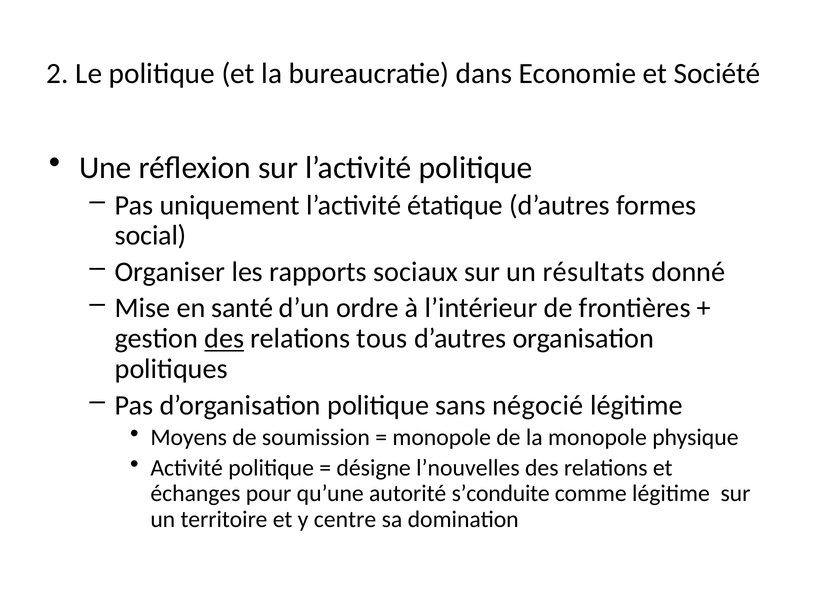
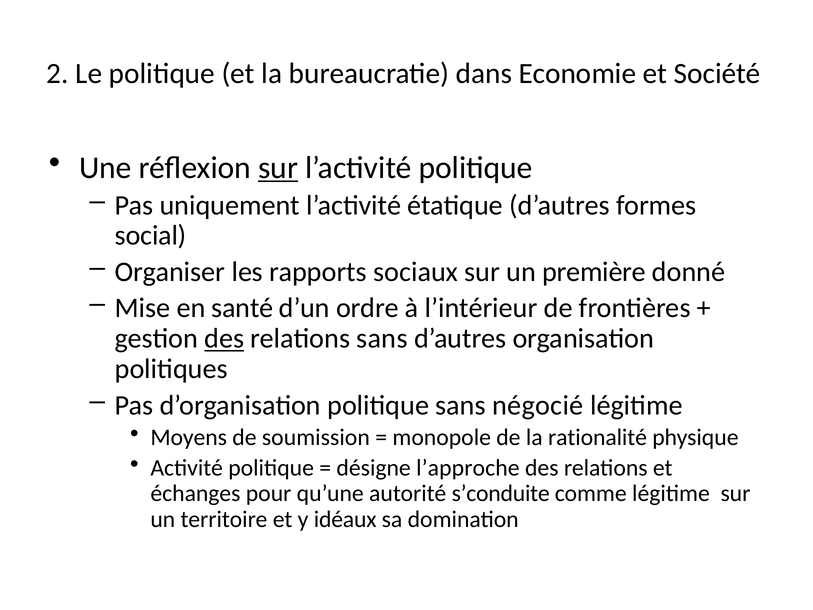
sur at (278, 168) underline: none -> present
résultats: résultats -> première
relations tous: tous -> sans
la monopole: monopole -> rationalité
l’nouvelles: l’nouvelles -> l’approche
centre: centre -> idéaux
